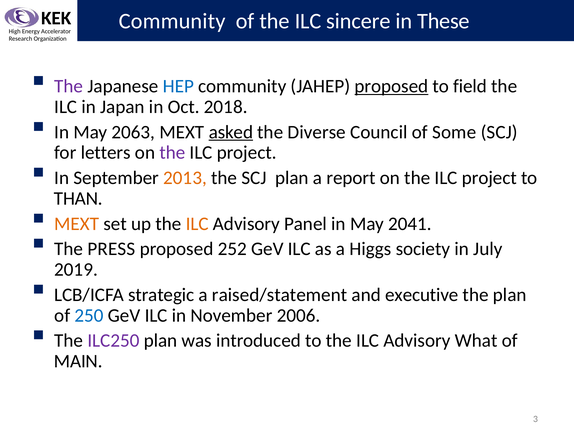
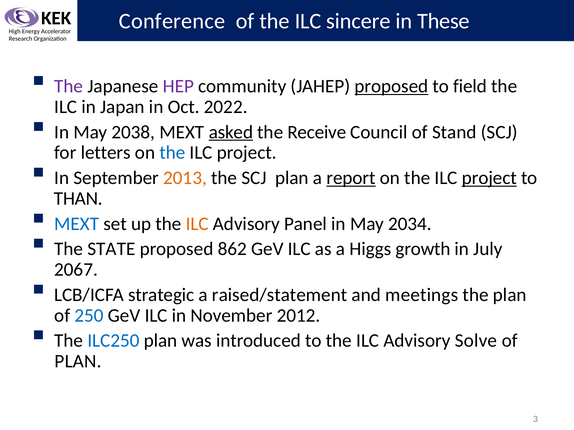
Community at (172, 21): Community -> Conference
HEP colour: blue -> purple
2018: 2018 -> 2022
2063: 2063 -> 2038
Diverse: Diverse -> Receive
Some: Some -> Stand
the at (172, 153) colour: purple -> blue
report underline: none -> present
project at (489, 178) underline: none -> present
MEXT at (77, 224) colour: orange -> blue
2041: 2041 -> 2034
PRESS: PRESS -> STATE
252: 252 -> 862
society: society -> growth
2019: 2019 -> 2067
executive: executive -> meetings
2006: 2006 -> 2012
ILC250 colour: purple -> blue
What: What -> Solve
MAIN at (78, 362): MAIN -> PLAN
